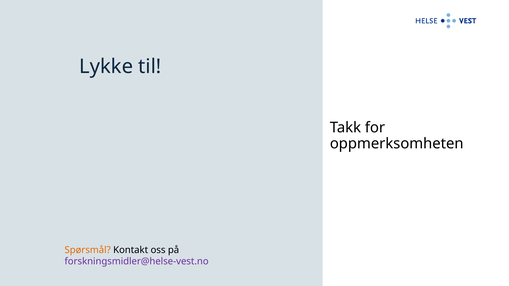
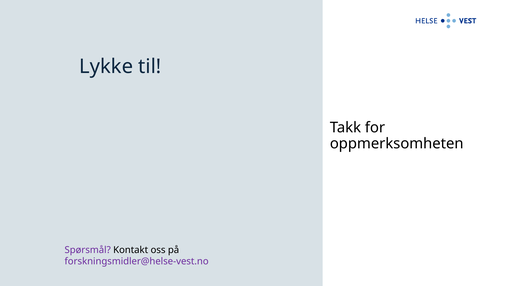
Spørsmål colour: orange -> purple
